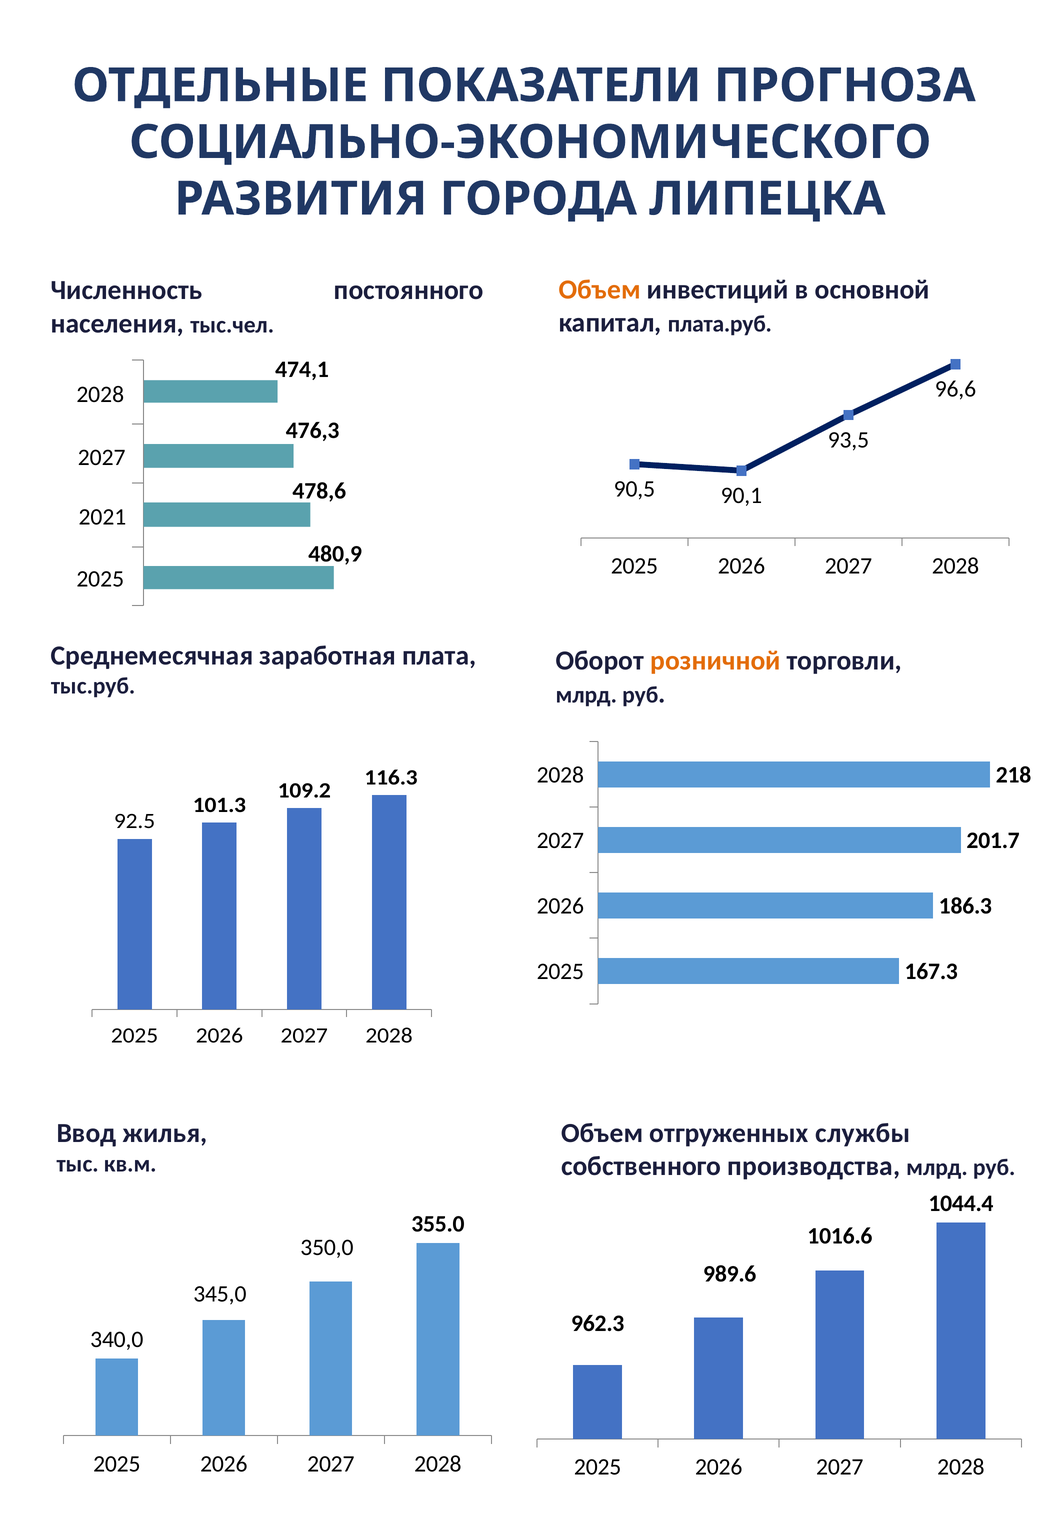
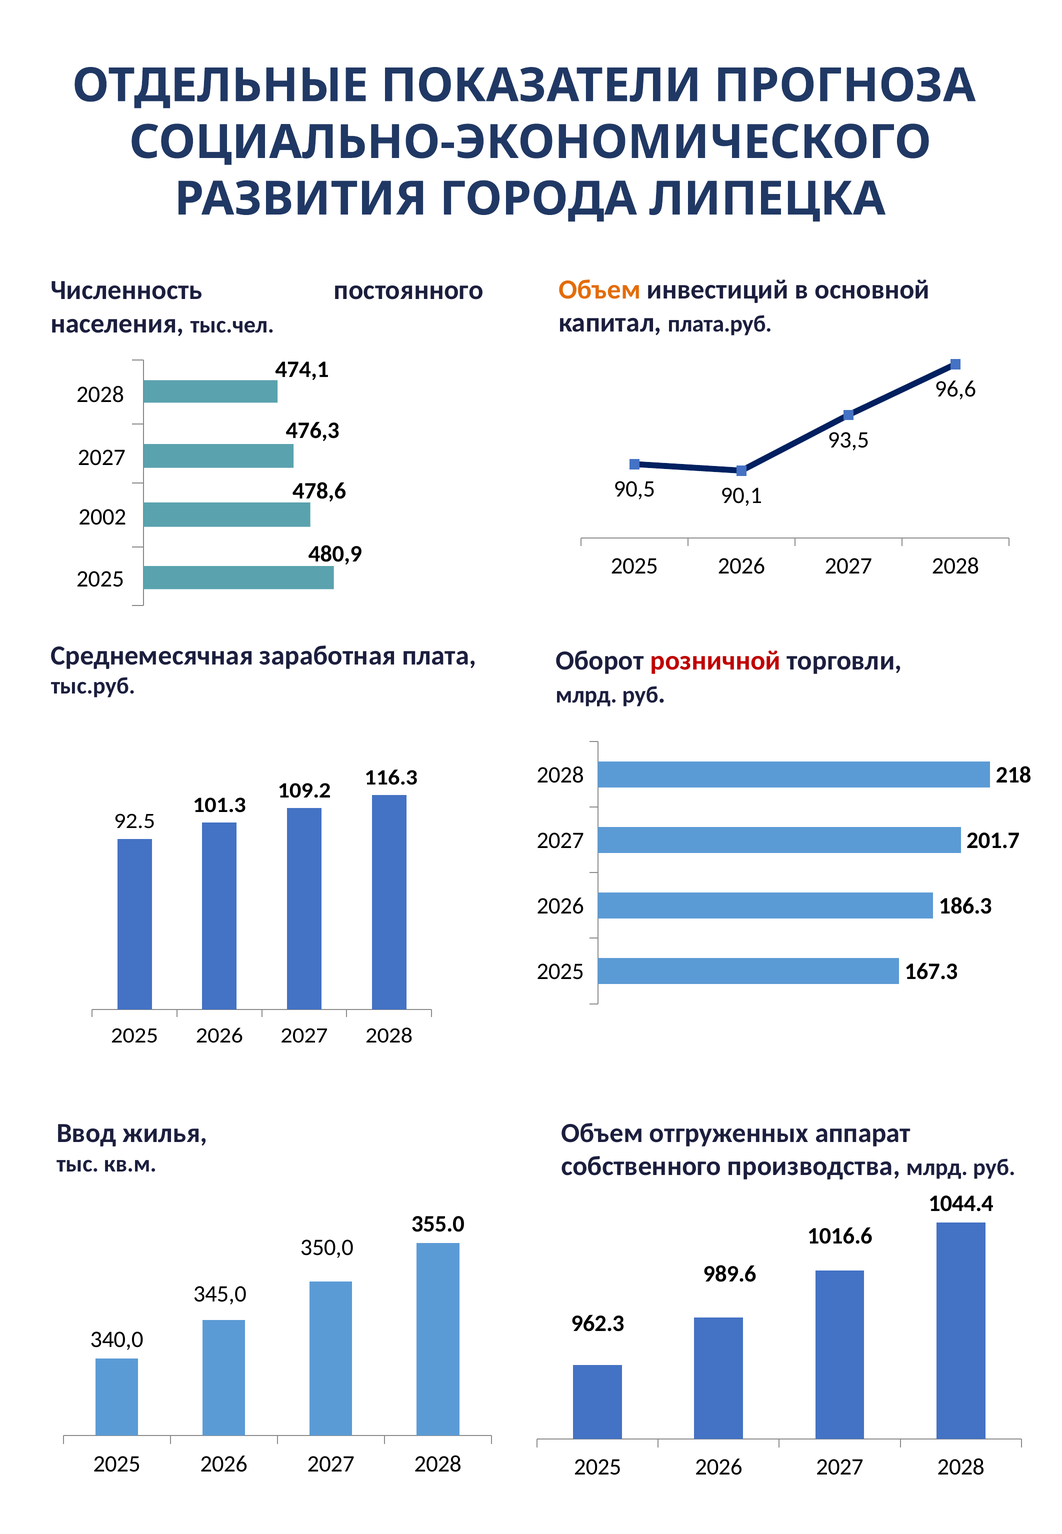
2021: 2021 -> 2002
розничной colour: orange -> red
службы: службы -> аппарат
